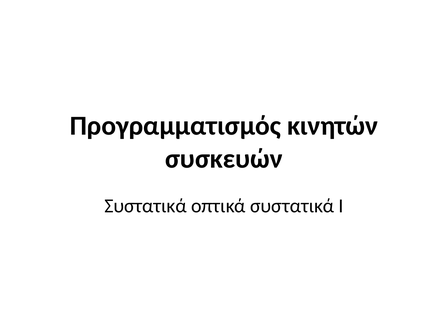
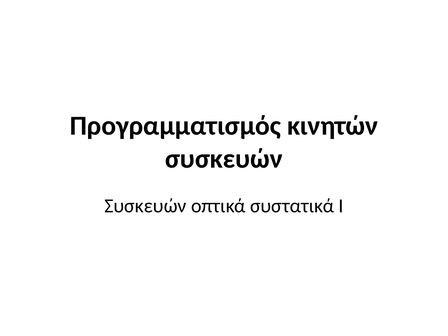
Συστατικά at (146, 206): Συστατικά -> Συσκευών
